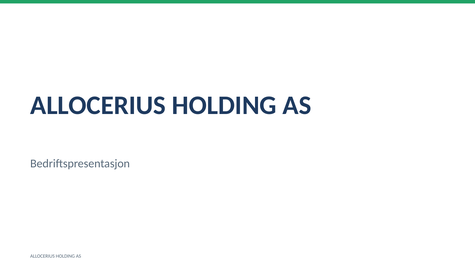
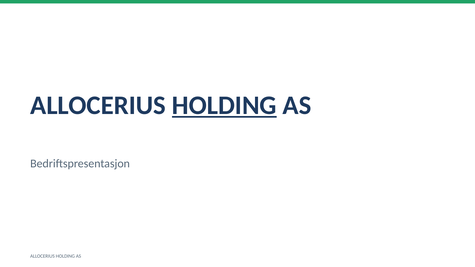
HOLDING at (224, 105) underline: none -> present
